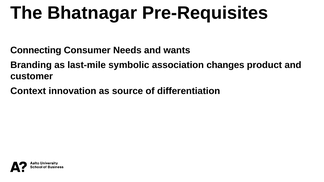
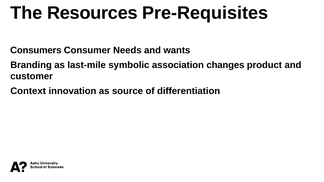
Bhatnagar: Bhatnagar -> Resources
Connecting: Connecting -> Consumers
